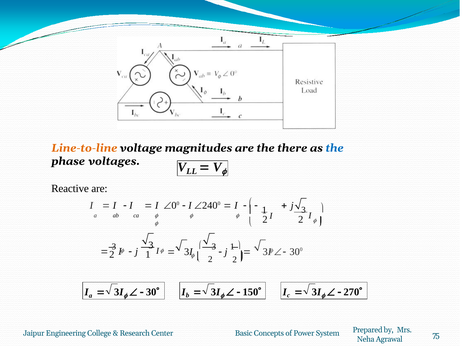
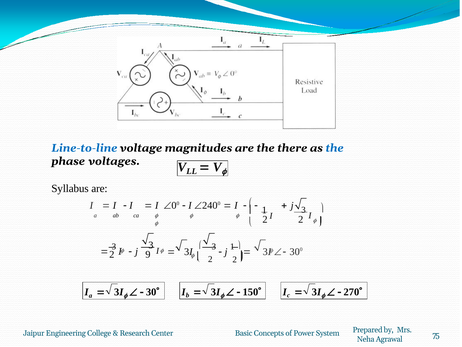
Line-to-line colour: orange -> blue
Reactive: Reactive -> Syllabus
2 1: 1 -> 9
